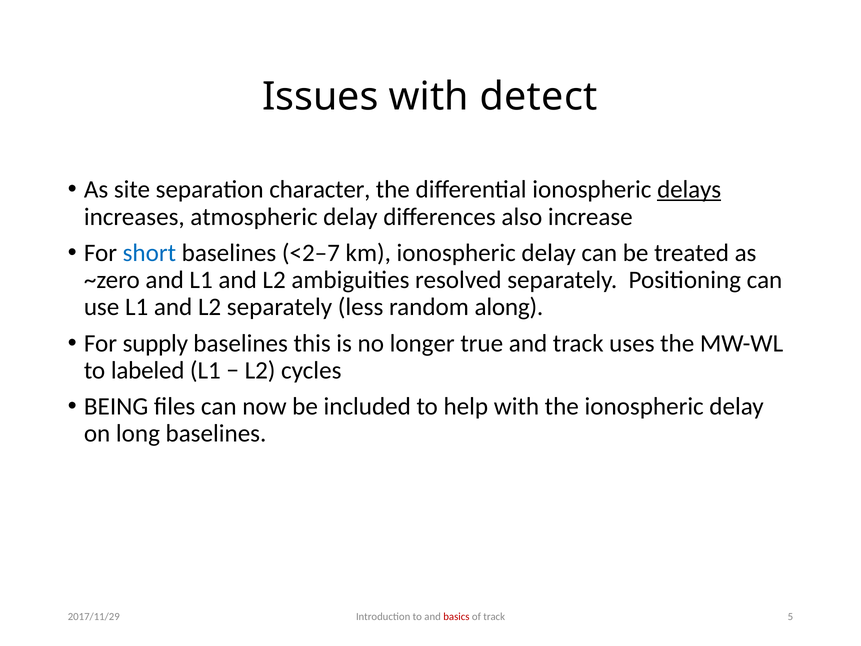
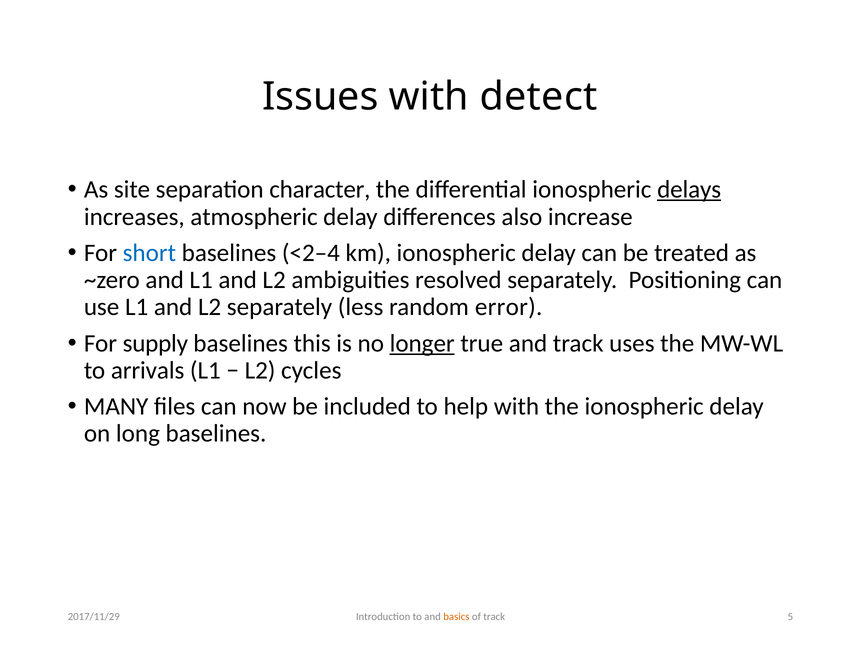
<2–7: <2–7 -> <2–4
along: along -> error
longer underline: none -> present
labeled: labeled -> arrivals
BEING: BEING -> MANY
basics colour: red -> orange
